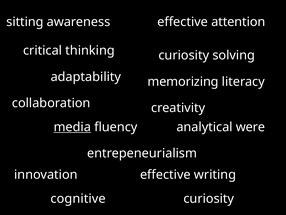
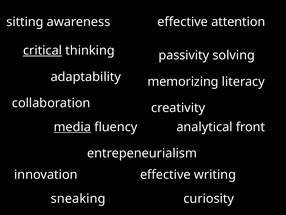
critical underline: none -> present
thinking curiosity: curiosity -> passivity
were: were -> front
cognitive: cognitive -> sneaking
